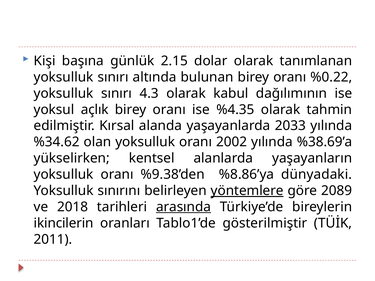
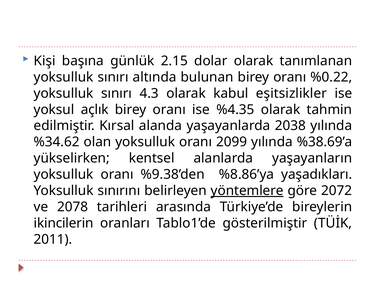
dağılımının: dağılımının -> eşitsizlikler
2033: 2033 -> 2038
2002: 2002 -> 2099
dünyadaki: dünyadaki -> yaşadıkları
2089: 2089 -> 2072
2018: 2018 -> 2078
arasında underline: present -> none
